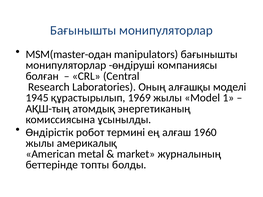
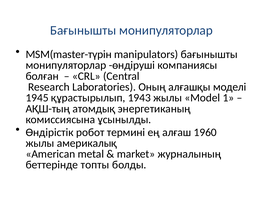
MSM(master-одан: MSM(master-одан -> MSM(master-түрін
1969: 1969 -> 1943
